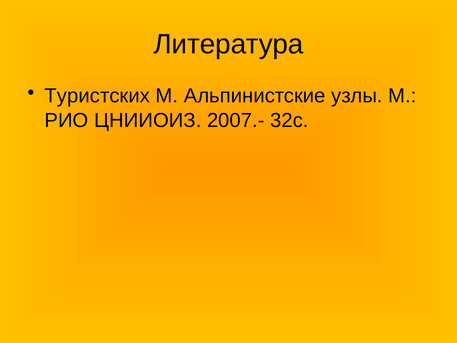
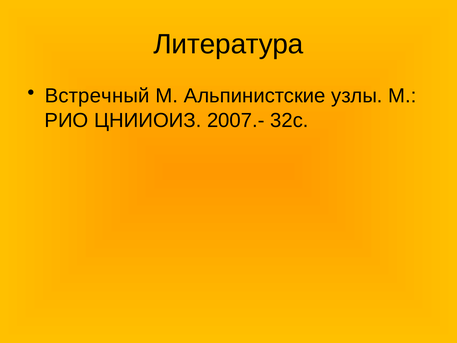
Туристских: Туристских -> Встречный
